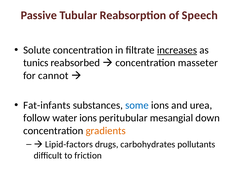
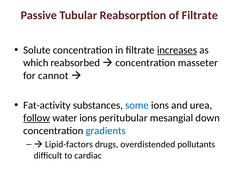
of Speech: Speech -> Filtrate
tunics: tunics -> which
Fat-infants: Fat-infants -> Fat-activity
follow underline: none -> present
gradients colour: orange -> blue
carbohydrates: carbohydrates -> overdistended
friction: friction -> cardiac
